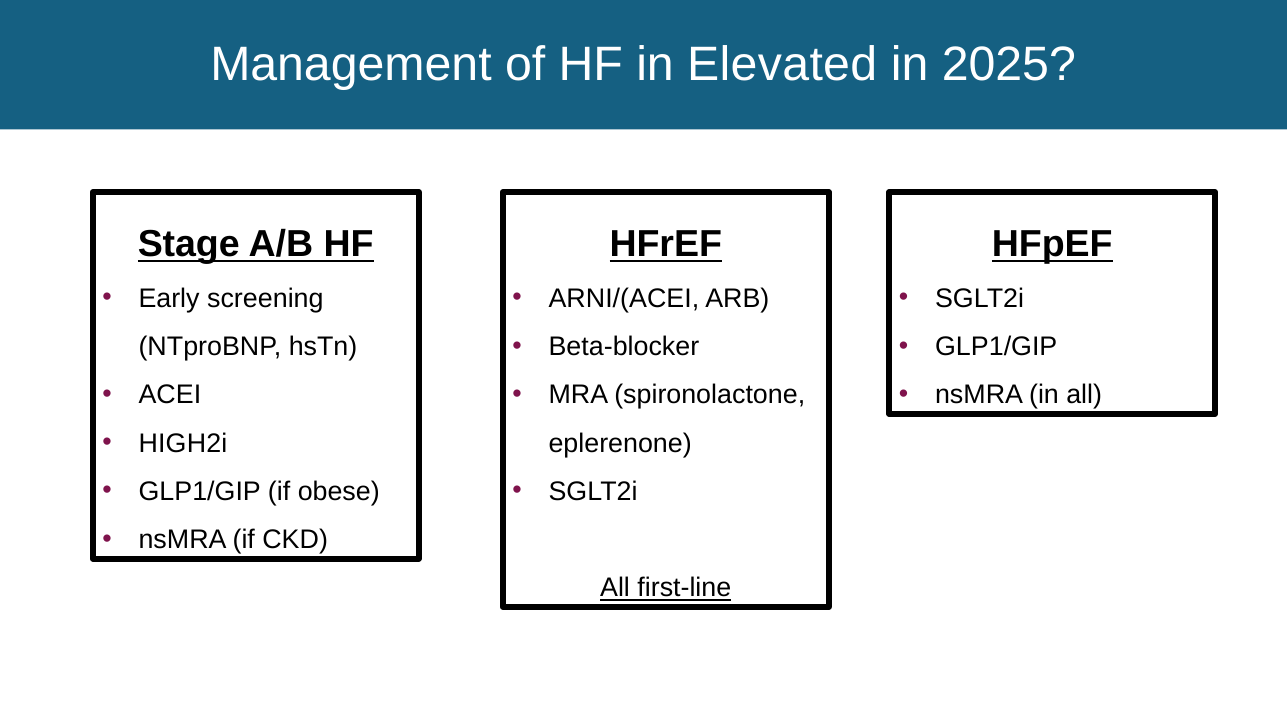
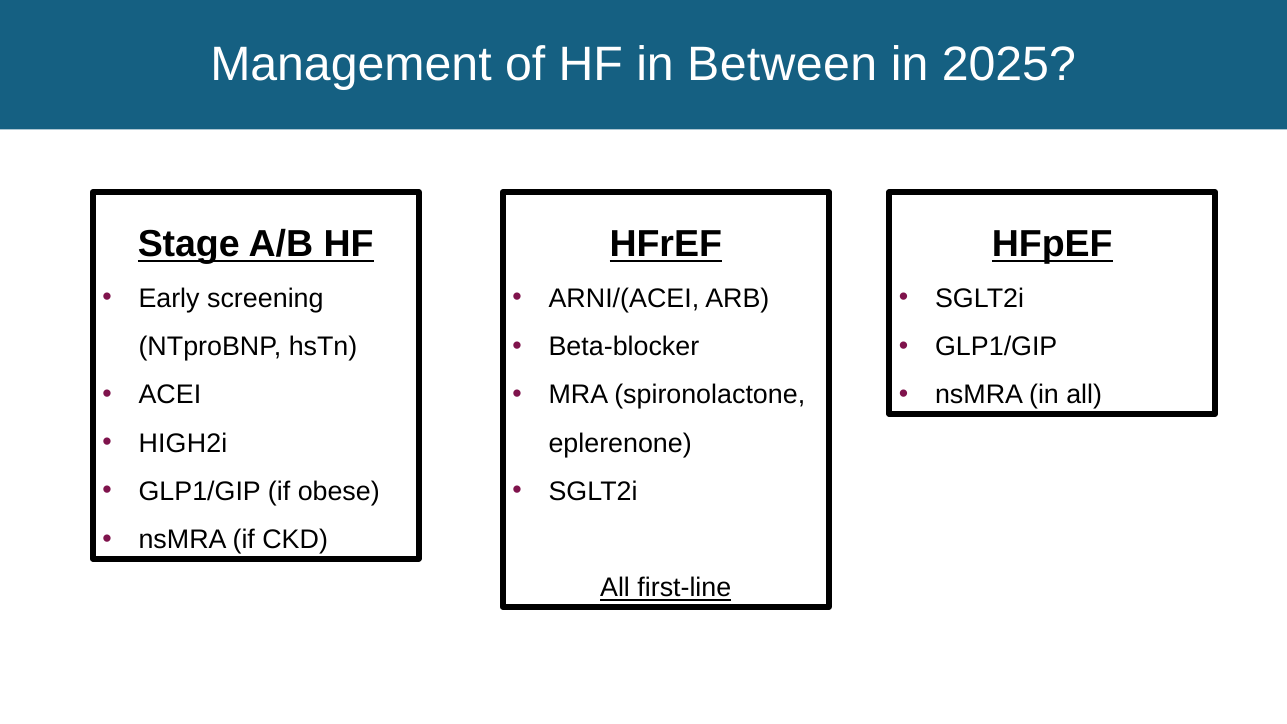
Elevated: Elevated -> Between
